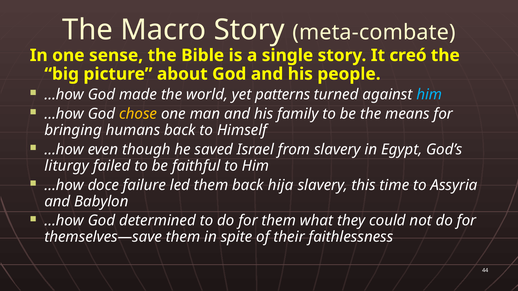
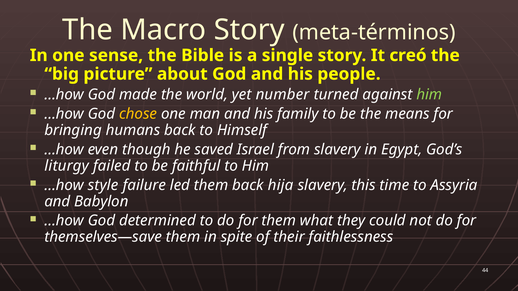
meta-combate: meta-combate -> meta-términos
patterns: patterns -> number
him at (429, 95) colour: light blue -> light green
doce: doce -> style
